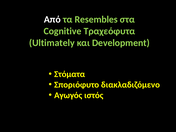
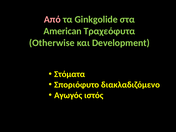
Από colour: white -> pink
Resembles: Resembles -> Ginkgolide
Cognitive: Cognitive -> American
Ultimately: Ultimately -> Otherwise
